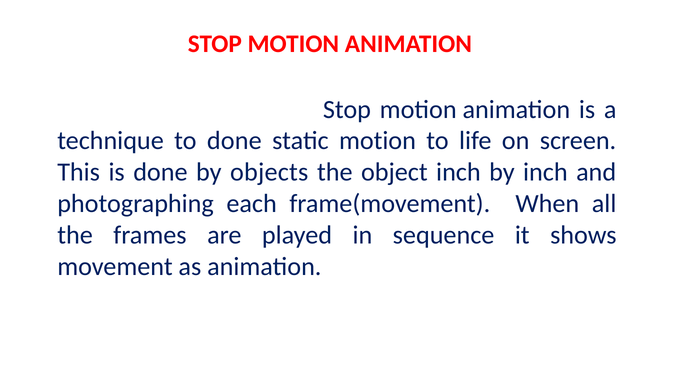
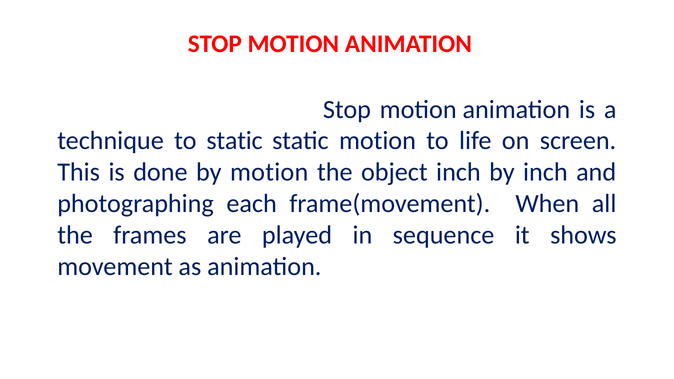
to done: done -> static
by objects: objects -> motion
